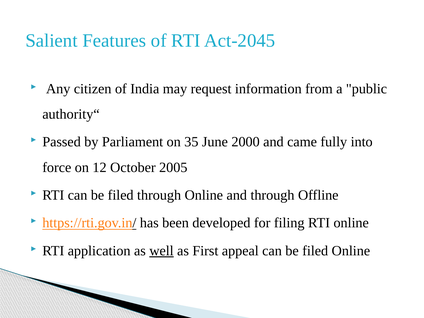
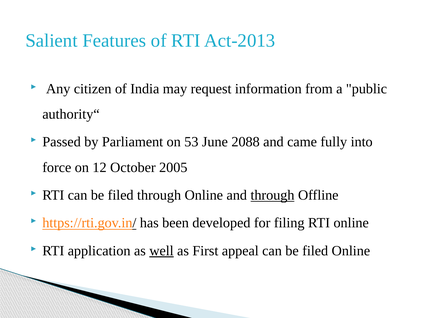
Act-2045: Act-2045 -> Act-2013
35: 35 -> 53
2000: 2000 -> 2088
through at (272, 195) underline: none -> present
